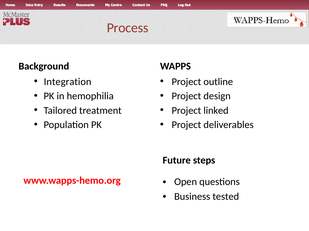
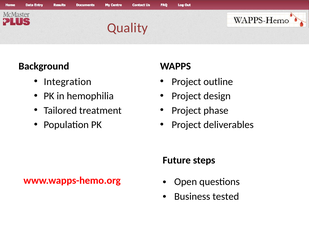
Process: Process -> Quality
linked: linked -> phase
